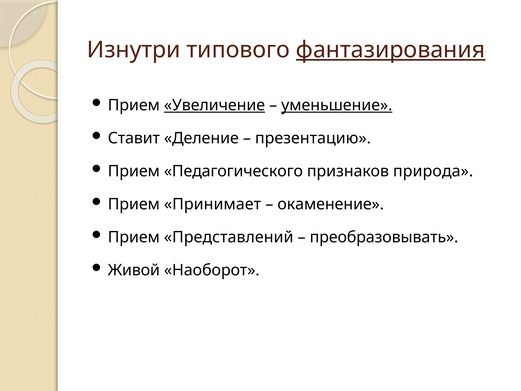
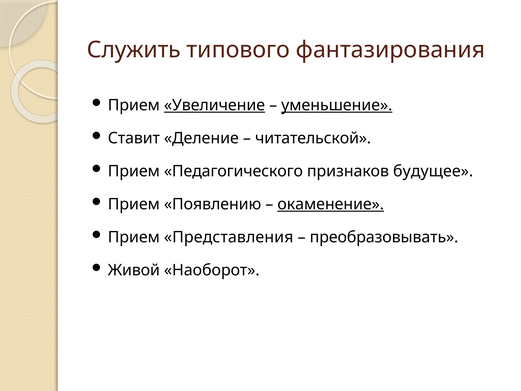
Изнутри: Изнутри -> Служить
фантазирования underline: present -> none
презентацию: презентацию -> читательской
природа: природа -> будущее
Принимает: Принимает -> Появлению
окаменение underline: none -> present
Представлений: Представлений -> Представления
